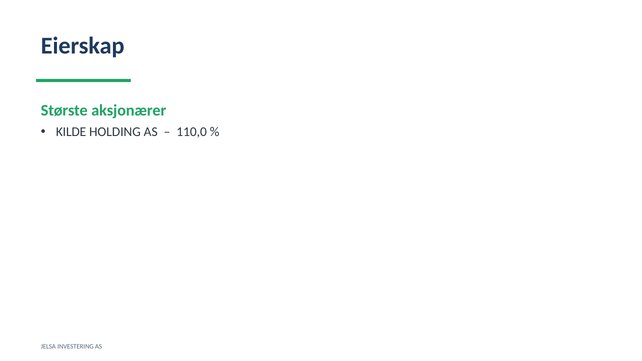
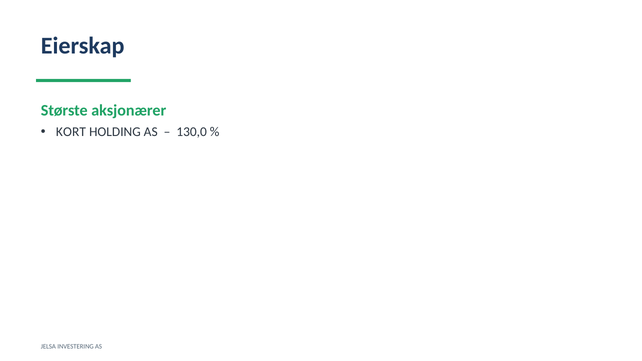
KILDE: KILDE -> KORT
110,0: 110,0 -> 130,0
